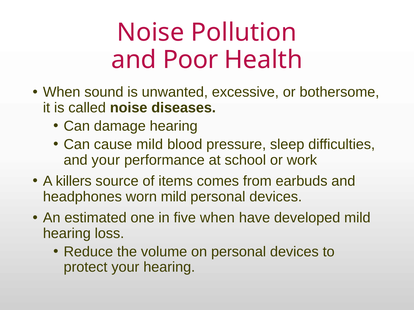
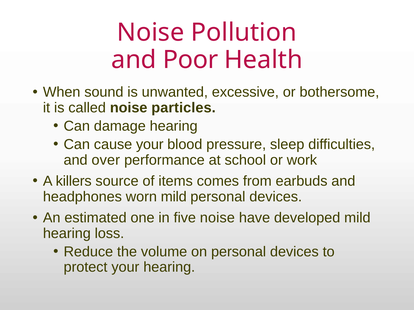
diseases: diseases -> particles
cause mild: mild -> your
and your: your -> over
five when: when -> noise
